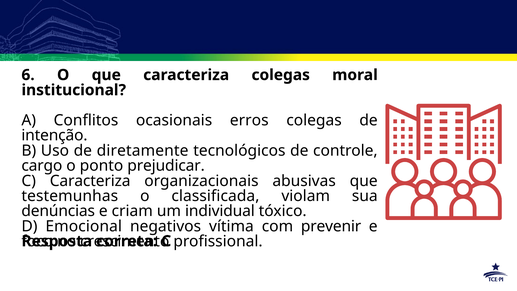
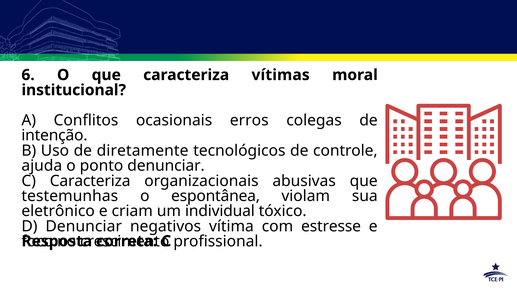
caracteriza colegas: colegas -> vítimas
cargo: cargo -> ajuda
ponto prejudicar: prejudicar -> denunciar
classificada: classificada -> espontânea
denúncias: denúncias -> eletrônico
D Emocional: Emocional -> Denunciar
prevenir: prevenir -> estresse
